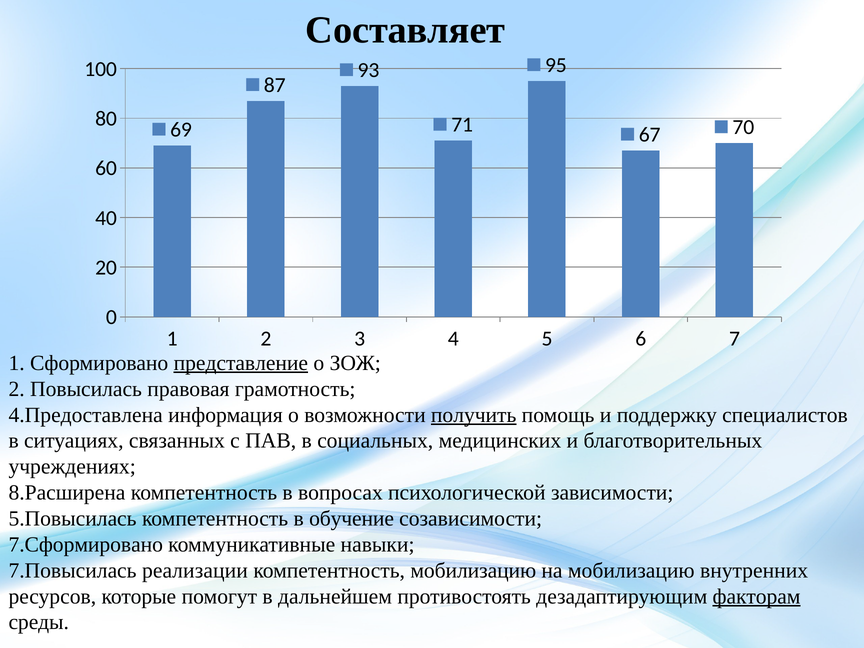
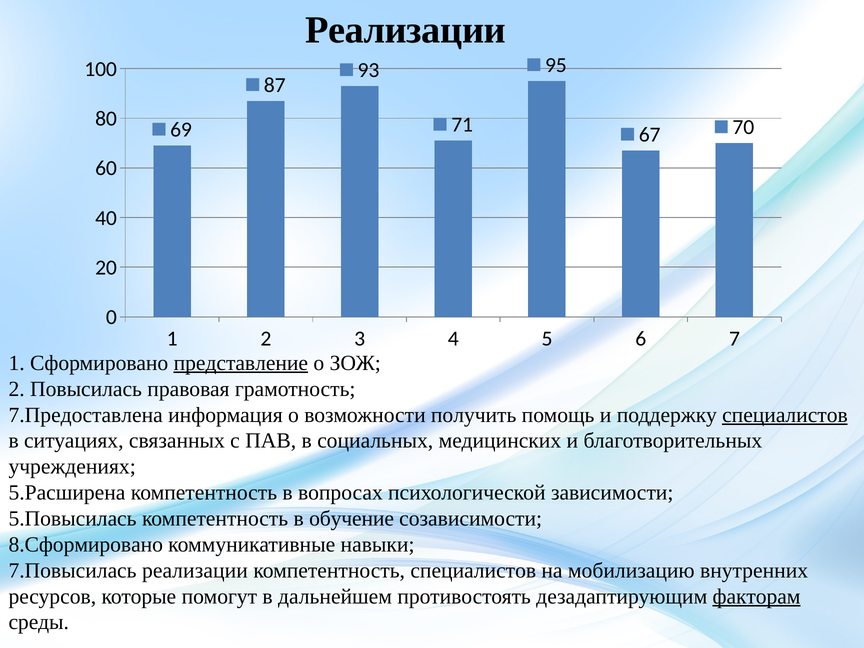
Составляет at (405, 30): Составляет -> Реализации
4.Предоставлена: 4.Предоставлена -> 7.Предоставлена
получить underline: present -> none
специалистов at (785, 415) underline: none -> present
8.Расширена: 8.Расширена -> 5.Расширена
7.Сформировано: 7.Сформировано -> 8.Сформировано
компетентность мобилизацию: мобилизацию -> специалистов
